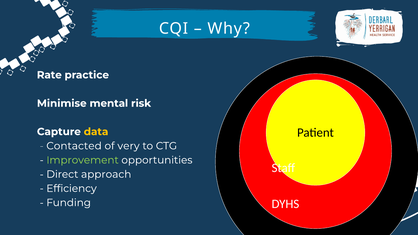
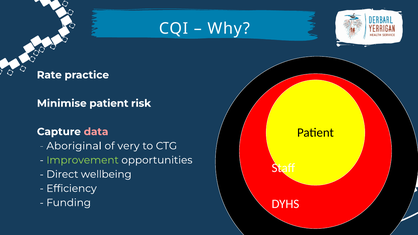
Minimise mental: mental -> patient
data colour: yellow -> pink
Contacted: Contacted -> Aboriginal
approach: approach -> wellbeing
